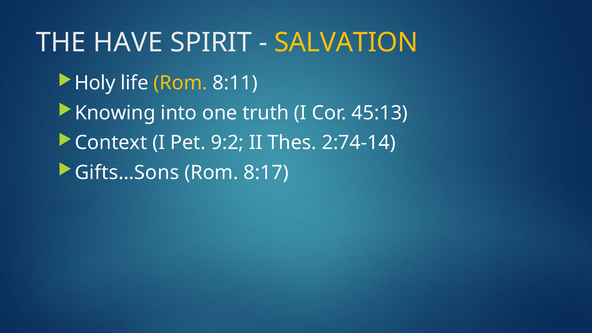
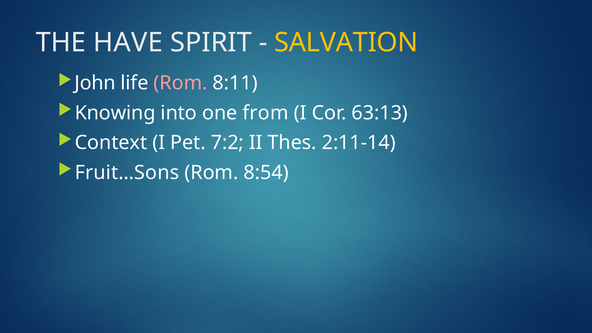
Holy: Holy -> John
Rom at (181, 83) colour: yellow -> pink
truth: truth -> from
45:13: 45:13 -> 63:13
9:2: 9:2 -> 7:2
2:74-14: 2:74-14 -> 2:11-14
Gifts…Sons: Gifts…Sons -> Fruit…Sons
8:17: 8:17 -> 8:54
